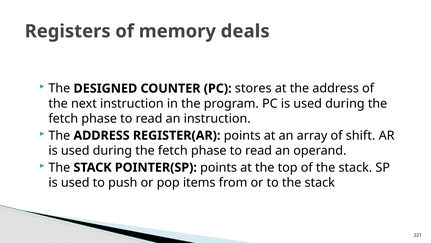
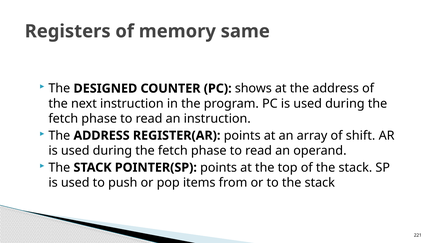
deals: deals -> same
stores: stores -> shows
